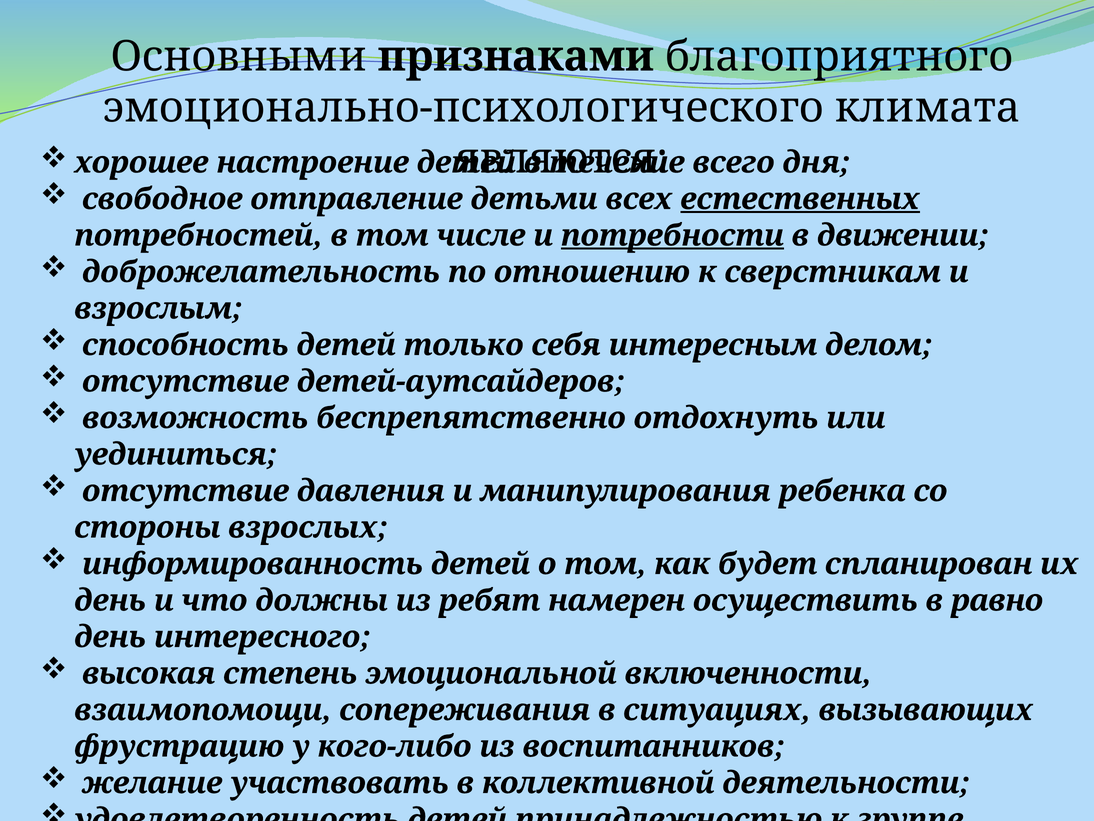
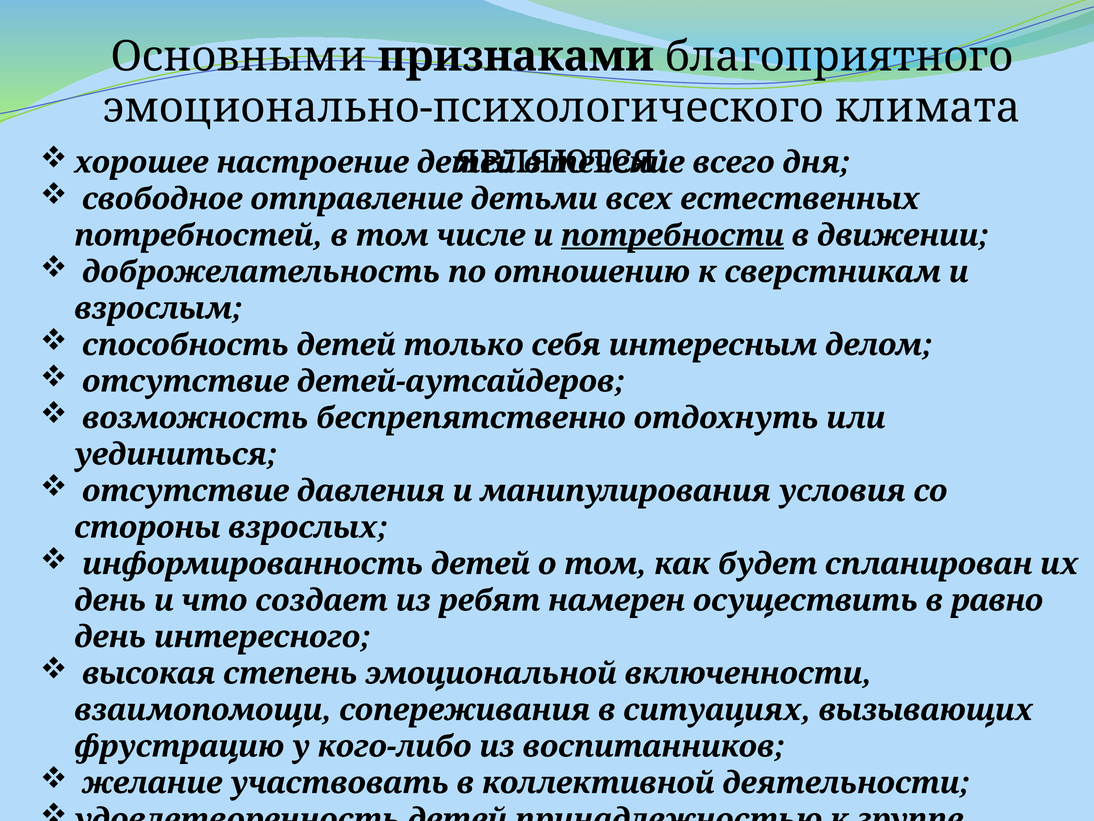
естественных underline: present -> none
ребенка: ребенка -> условия
должны: должны -> создает
